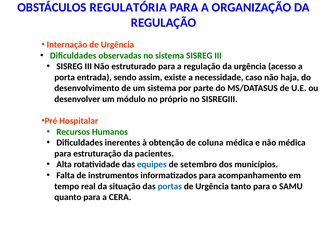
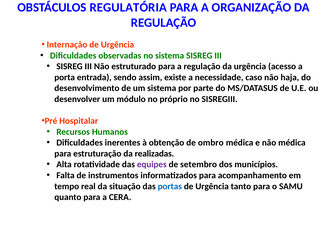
coluna: coluna -> ombro
pacientes: pacientes -> realizadas
equipes colour: blue -> purple
